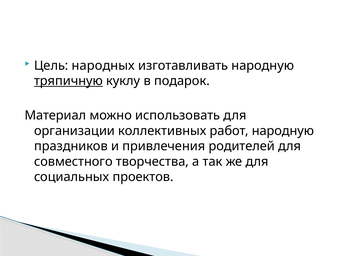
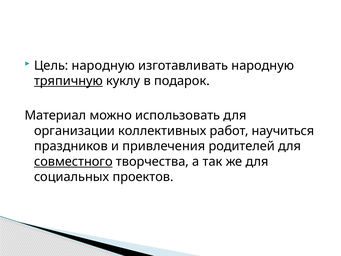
Цель народных: народных -> народную
работ народную: народную -> научиться
совместного underline: none -> present
